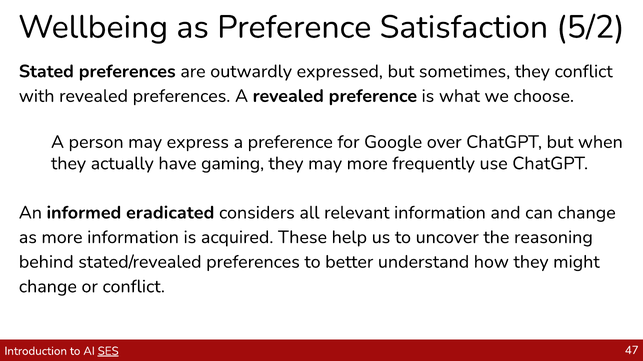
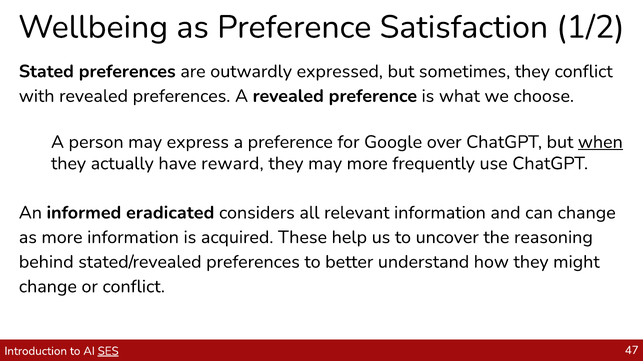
5/2: 5/2 -> 1/2
when underline: none -> present
gaming: gaming -> reward
